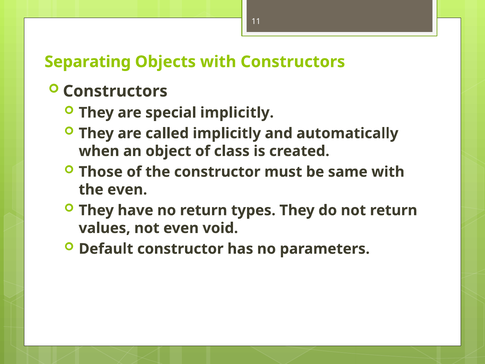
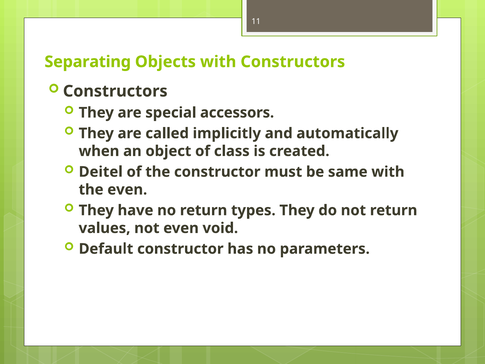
special implicitly: implicitly -> accessors
Those: Those -> Deitel
